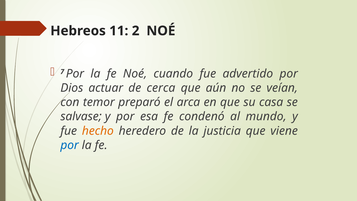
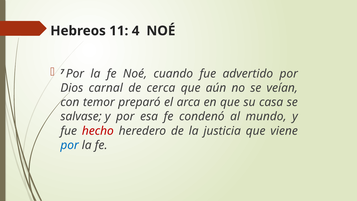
2: 2 -> 4
actuar: actuar -> carnal
hecho colour: orange -> red
